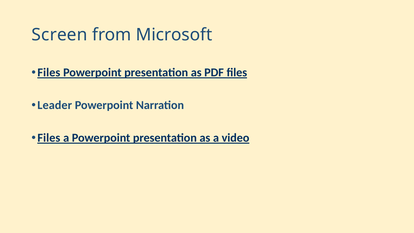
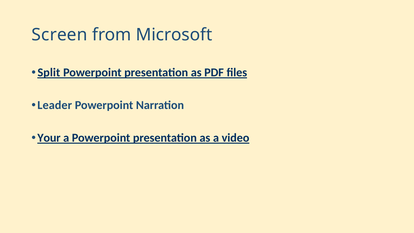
Files at (49, 73): Files -> Split
Files at (49, 138): Files -> Your
